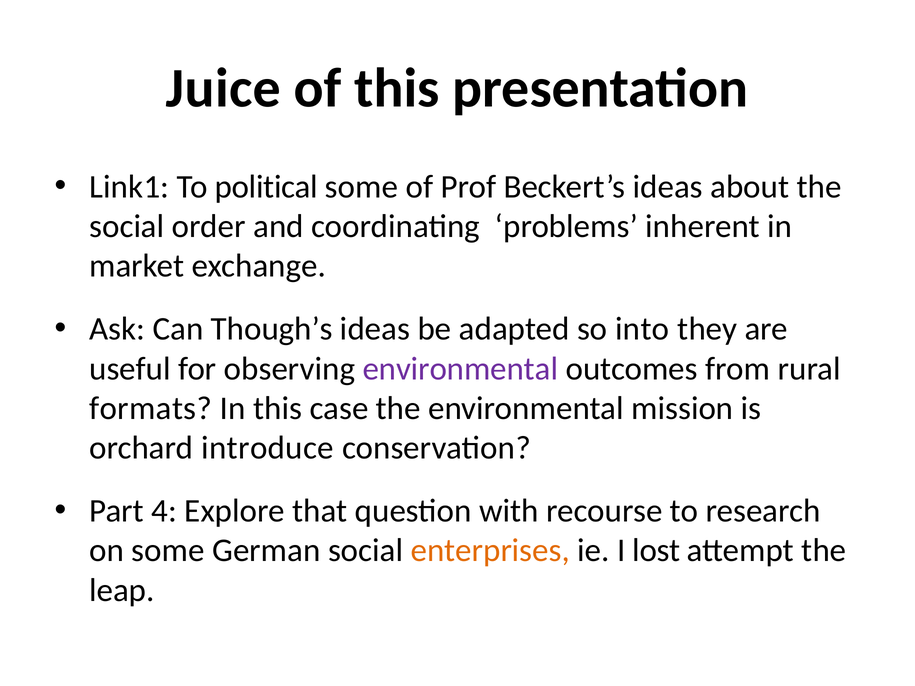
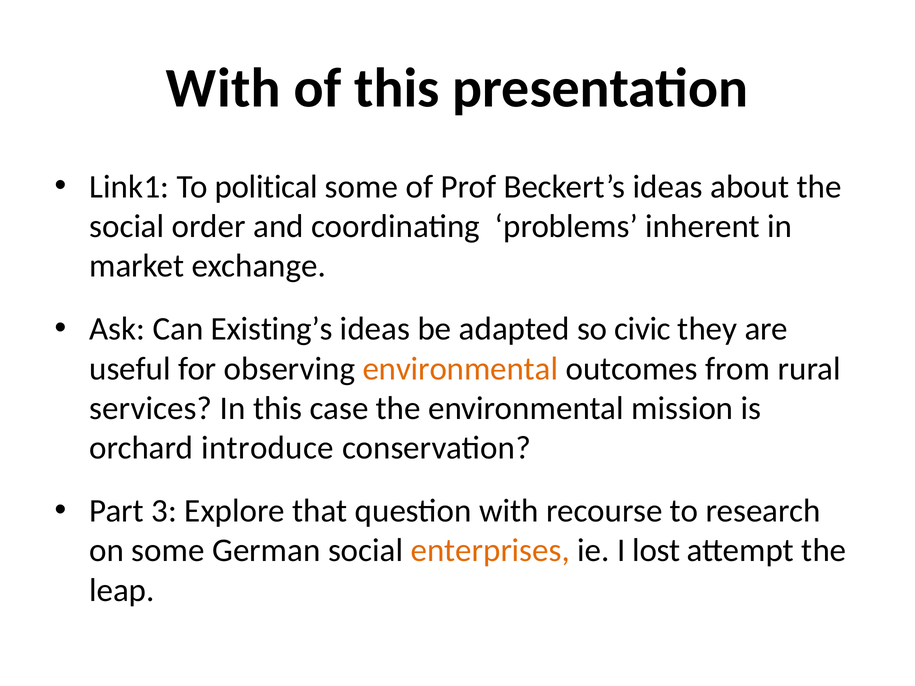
Juice at (223, 89): Juice -> With
Though’s: Though’s -> Existing’s
into: into -> civic
environmental at (460, 369) colour: purple -> orange
formats: formats -> services
4: 4 -> 3
